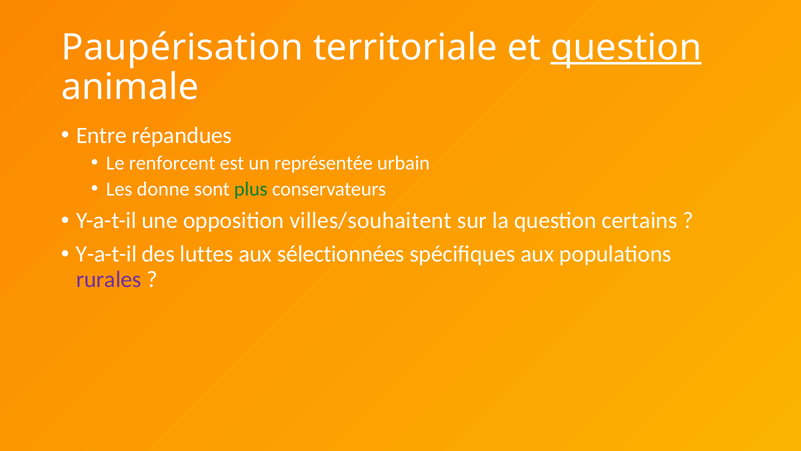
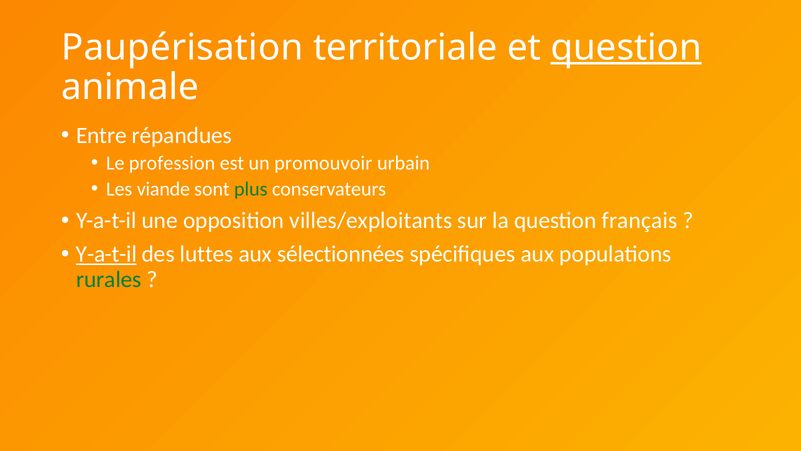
renforcent: renforcent -> profession
représentée: représentée -> promouvoir
donne: donne -> viande
villes/souhaitent: villes/souhaitent -> villes/exploitants
certains: certains -> français
Y-a-t-il at (106, 254) underline: none -> present
rurales colour: purple -> green
